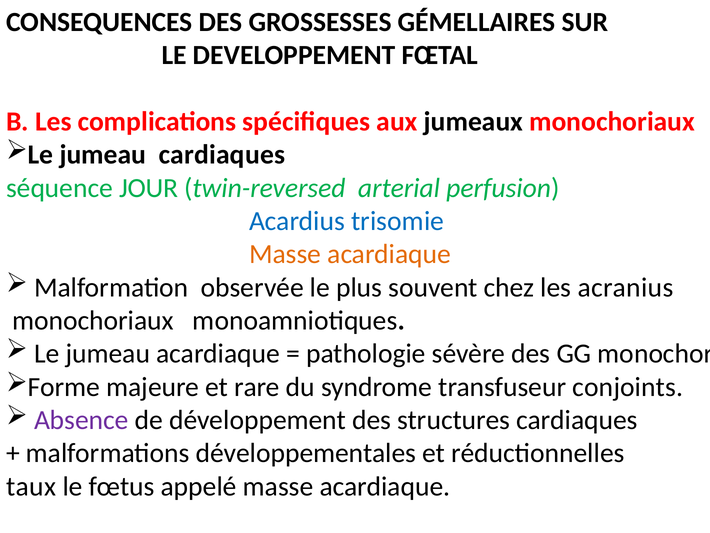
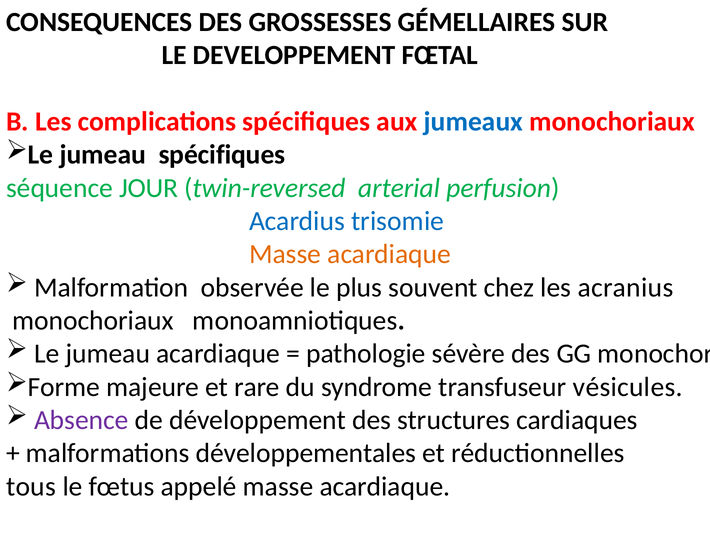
jumeaux colour: black -> blue
jumeau cardiaques: cardiaques -> spécifiques
conjoints: conjoints -> vésicules
taux: taux -> tous
